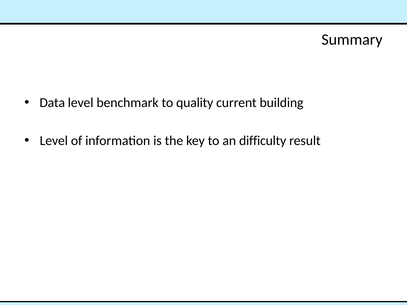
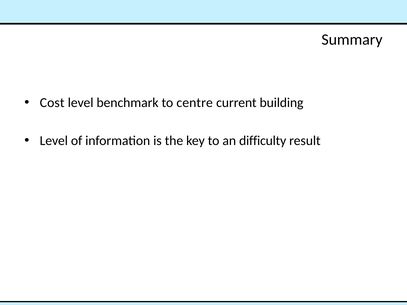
Data: Data -> Cost
quality: quality -> centre
